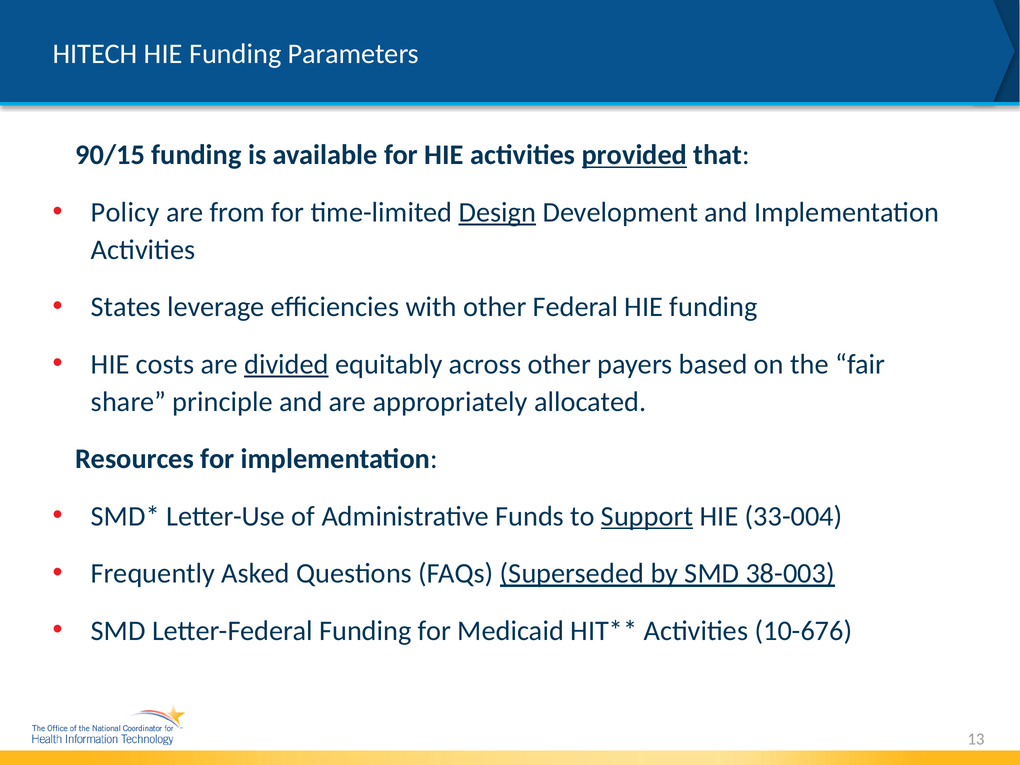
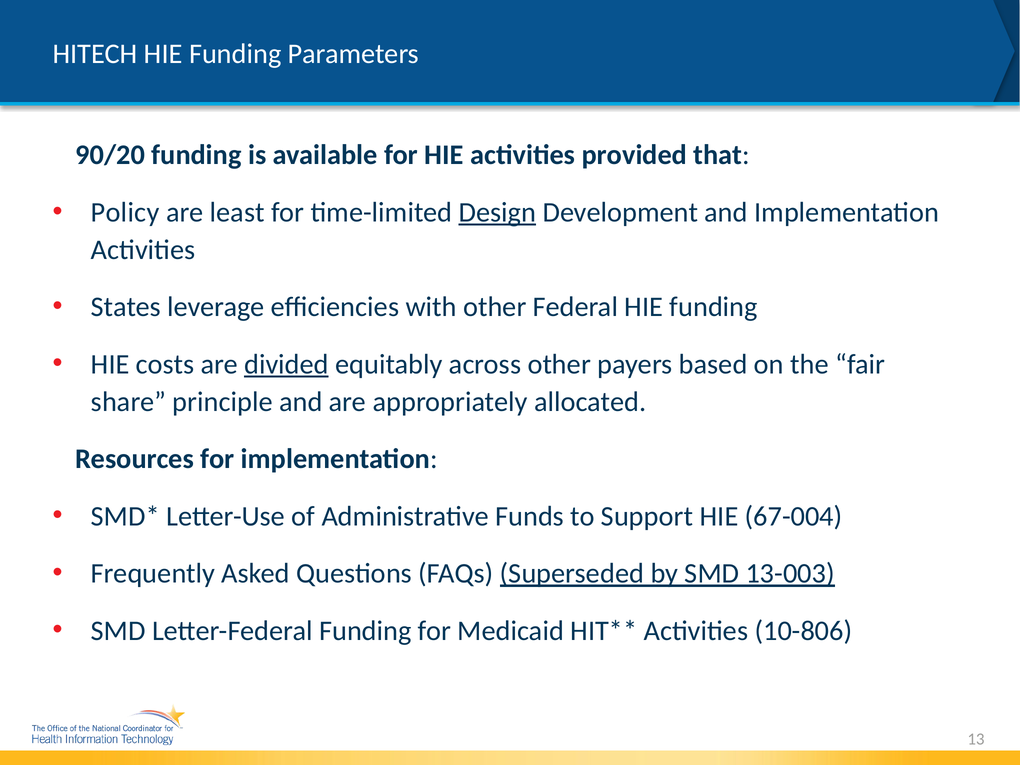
90/15: 90/15 -> 90/20
provided underline: present -> none
from: from -> least
Support underline: present -> none
33-004: 33-004 -> 67-004
38-003: 38-003 -> 13-003
10-676: 10-676 -> 10-806
